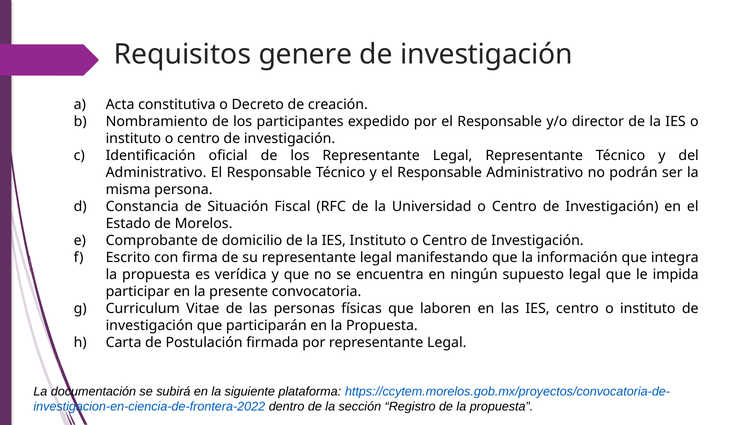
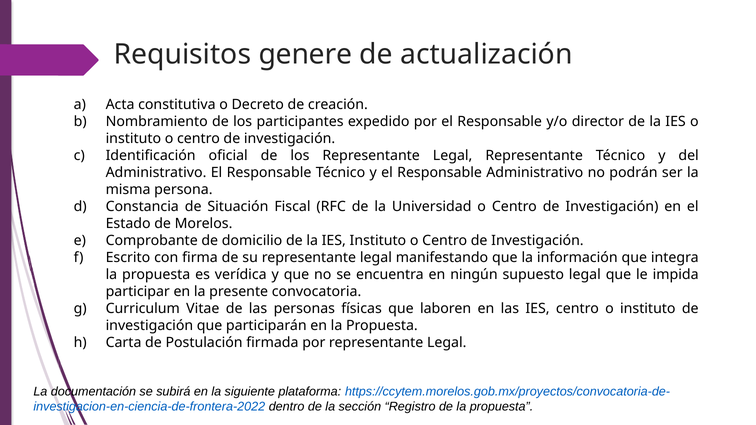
investigación at (487, 55): investigación -> actualización
